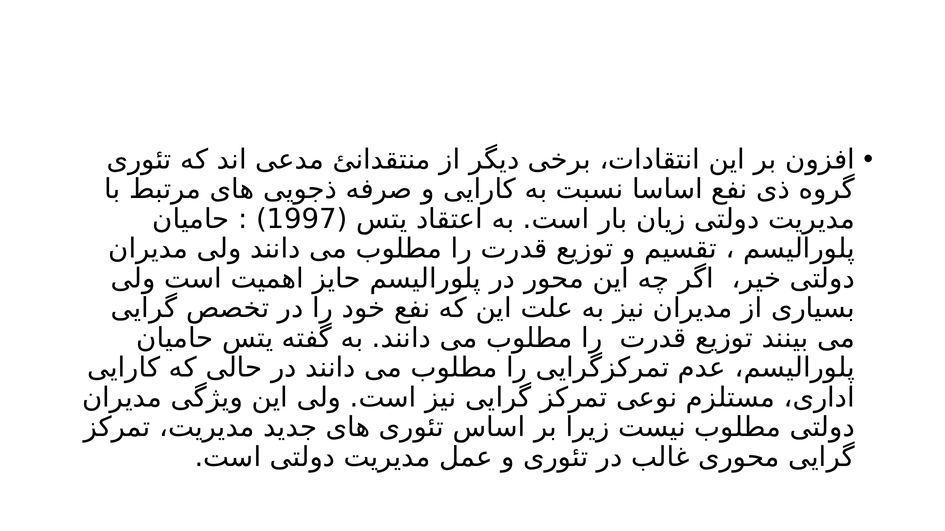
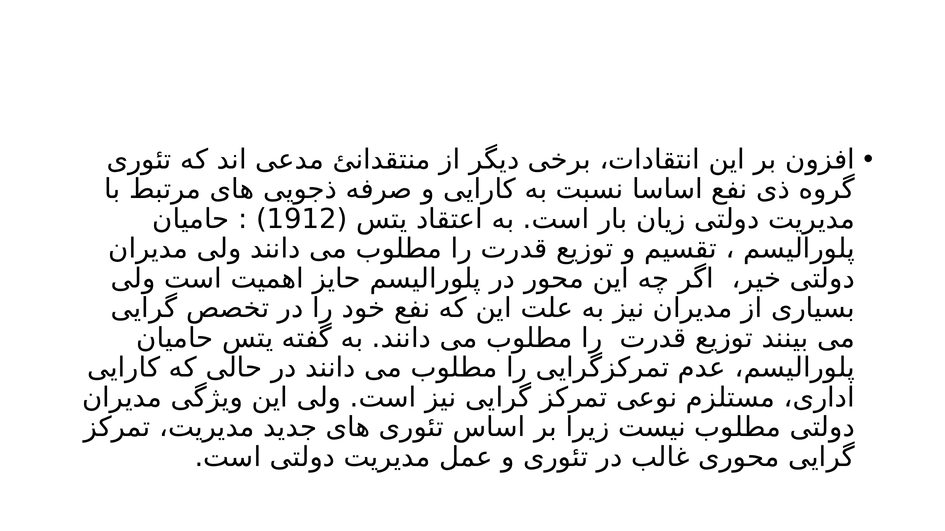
1997: 1997 -> 1912
